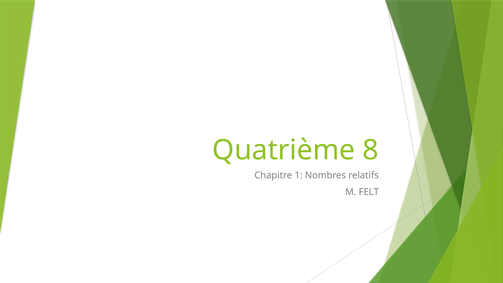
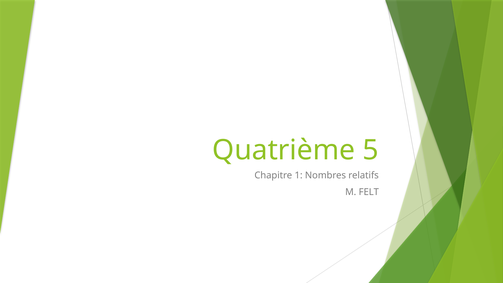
8: 8 -> 5
